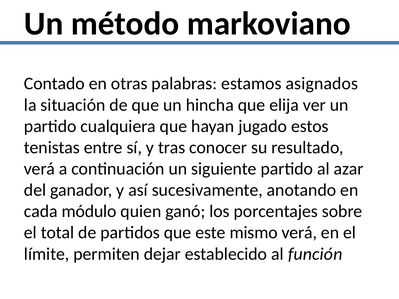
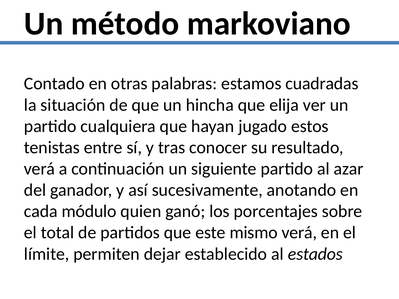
asignados: asignados -> cuadradas
función: función -> estados
